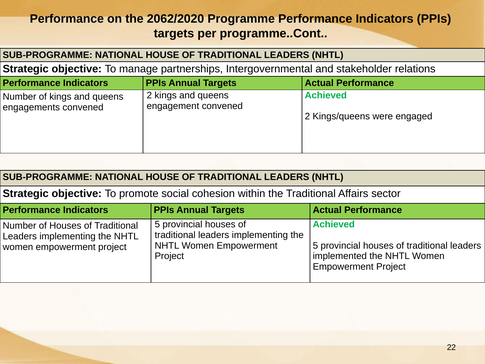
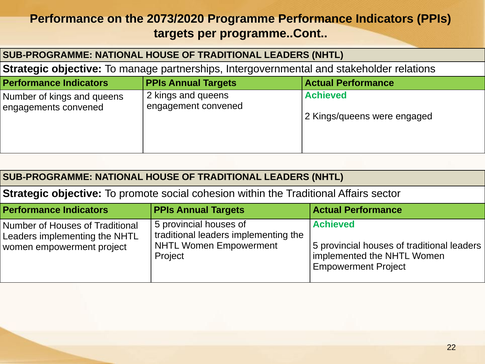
2062/2020: 2062/2020 -> 2073/2020
